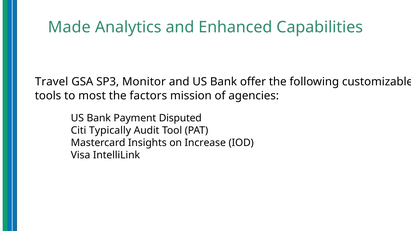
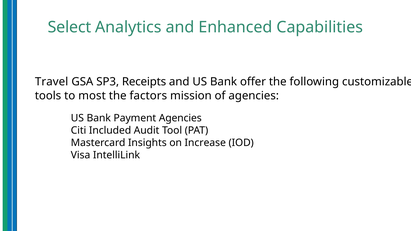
Made: Made -> Select
Monitor: Monitor -> Receipts
Payment Disputed: Disputed -> Agencies
Typically: Typically -> Included
